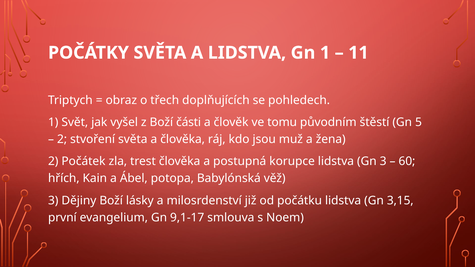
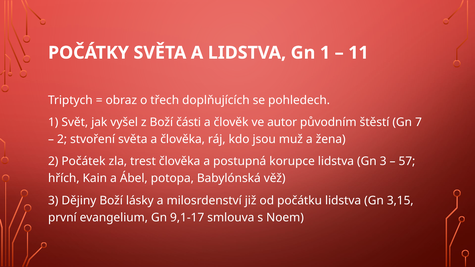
tomu: tomu -> autor
5: 5 -> 7
60: 60 -> 57
